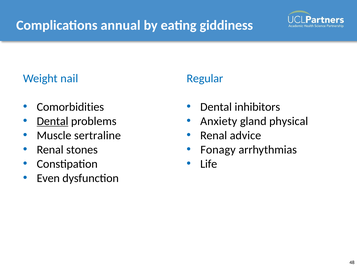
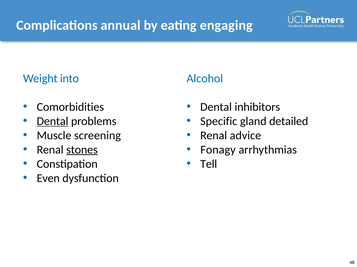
giddiness: giddiness -> engaging
nail: nail -> into
Regular: Regular -> Alcohol
Anxiety: Anxiety -> Specific
physical: physical -> detailed
sertraline: sertraline -> screening
stones underline: none -> present
Life: Life -> Tell
